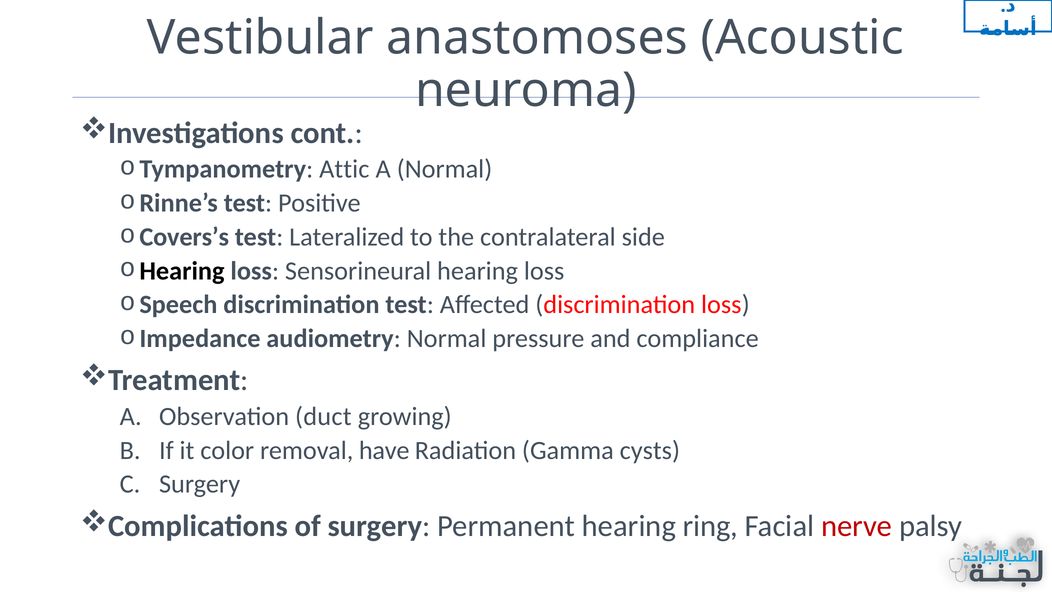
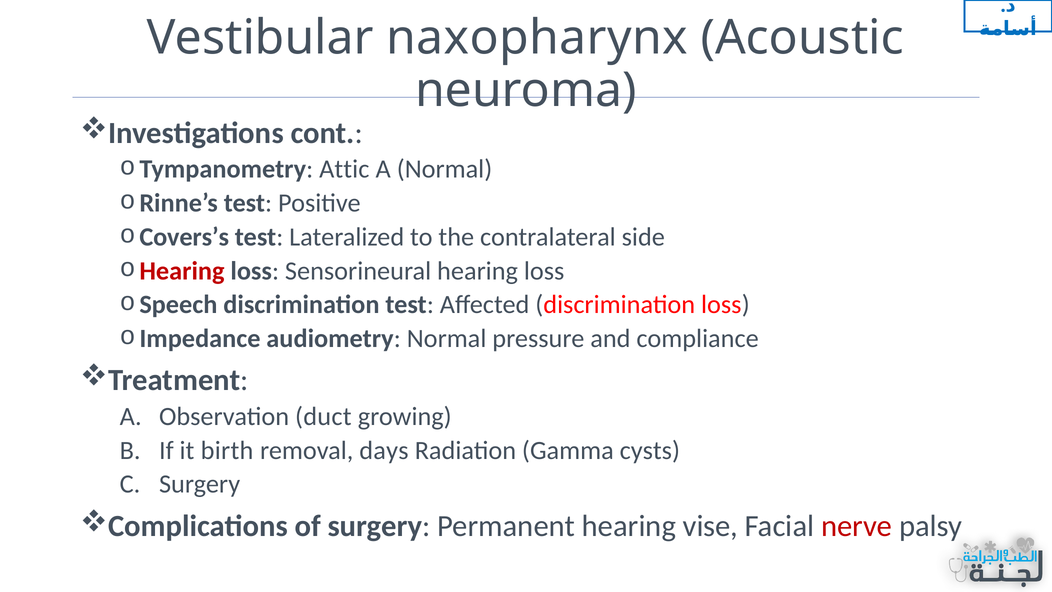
anastomoses: anastomoses -> naxopharynx
Hearing at (182, 271) colour: black -> red
color: color -> birth
have: have -> days
ring: ring -> vise
